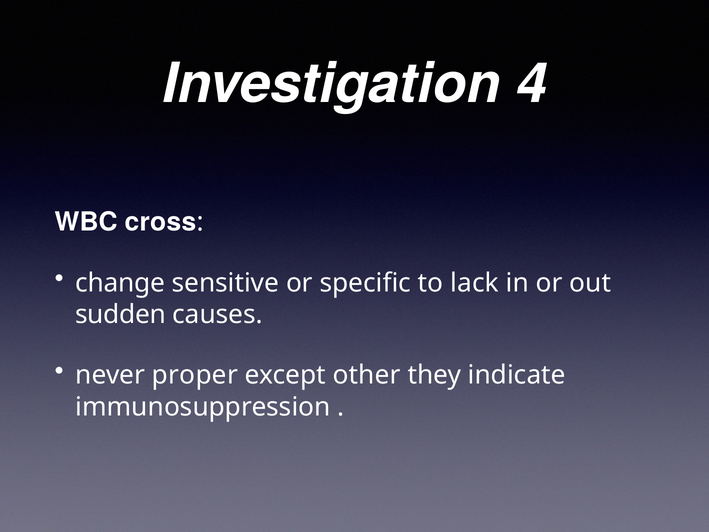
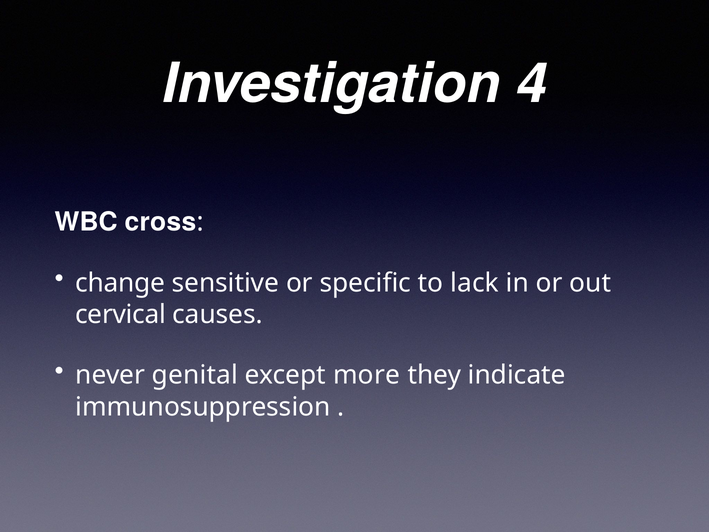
sudden: sudden -> cervical
proper: proper -> genital
other: other -> more
